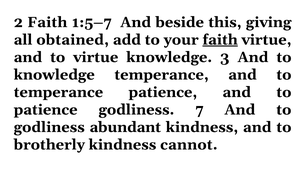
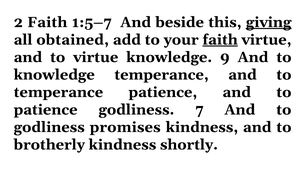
giving underline: none -> present
3: 3 -> 9
abundant: abundant -> promises
cannot: cannot -> shortly
